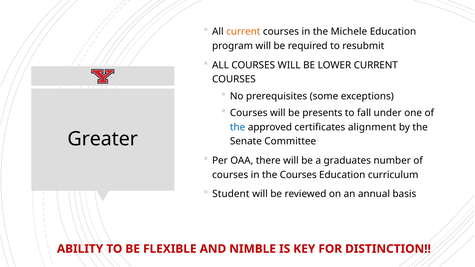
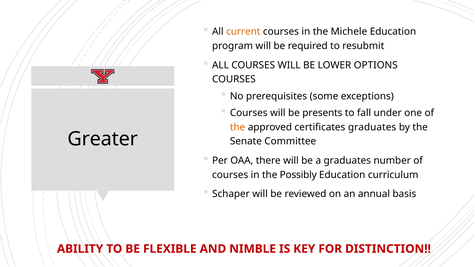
LOWER CURRENT: CURRENT -> OPTIONS
the at (238, 127) colour: blue -> orange
certificates alignment: alignment -> graduates
the Courses: Courses -> Possibly
Student: Student -> Schaper
